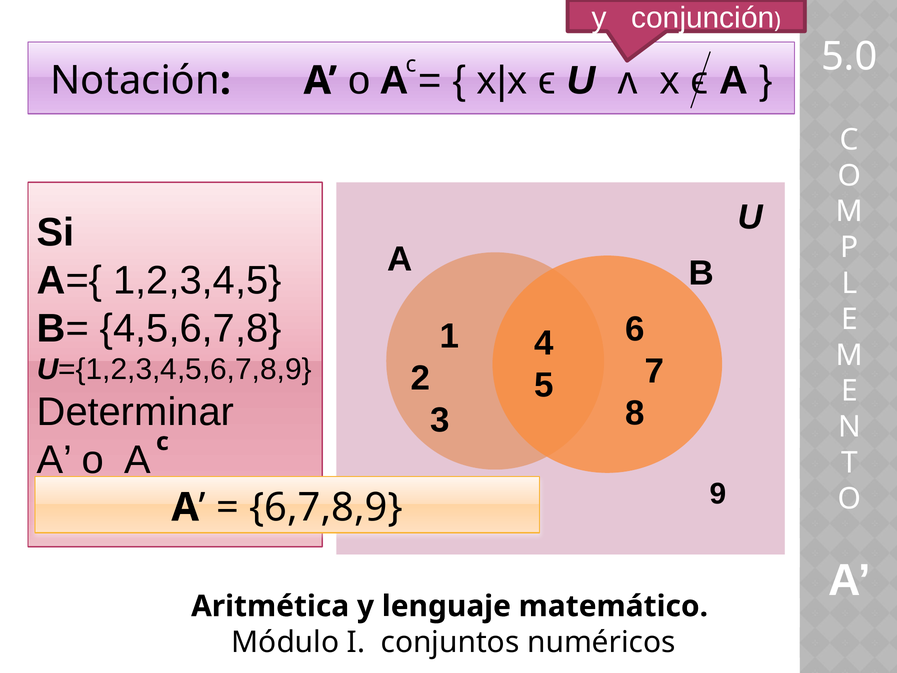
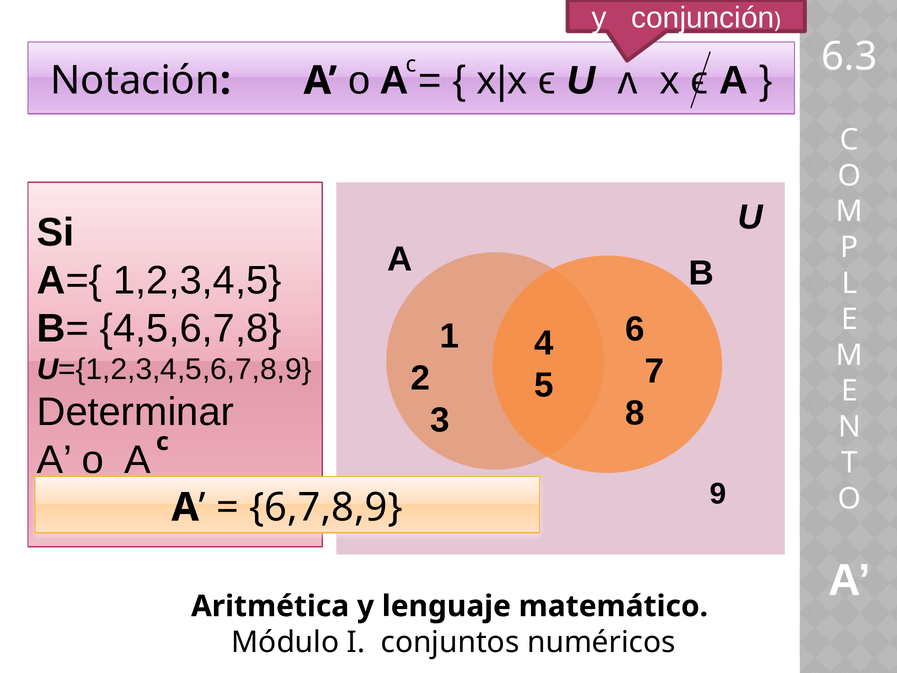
5.0: 5.0 -> 6.3
